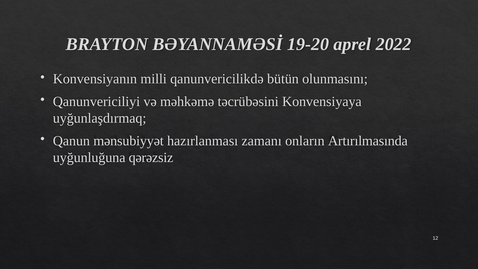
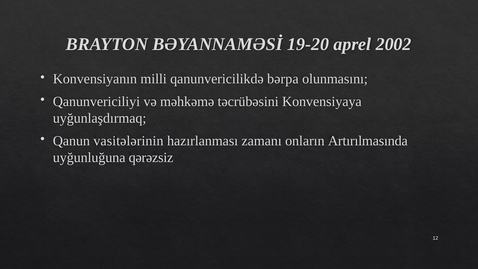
2022: 2022 -> 2002
bütün: bütün -> bərpa
mənsubiyyət: mənsubiyyət -> vasitələrinin
